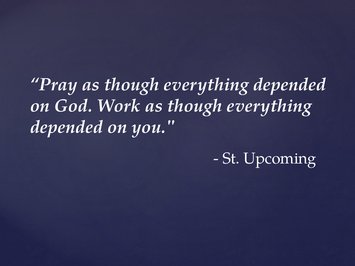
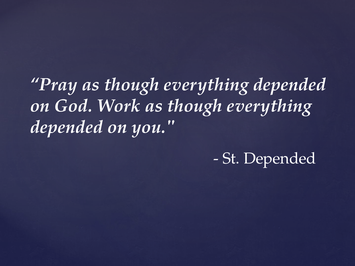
St Upcoming: Upcoming -> Depended
